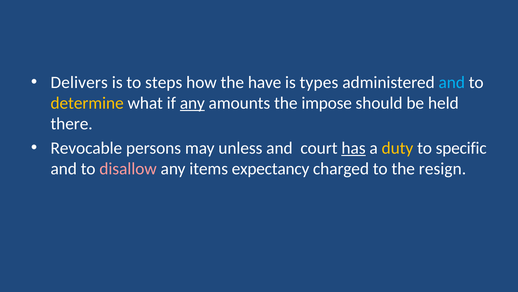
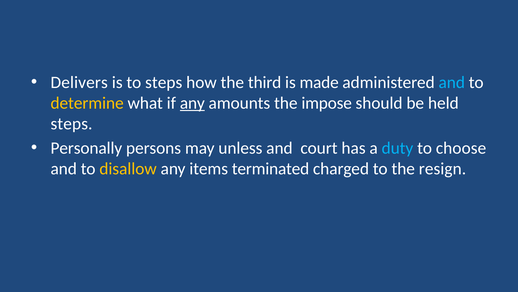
have: have -> third
types: types -> made
there at (72, 124): there -> steps
Revocable: Revocable -> Personally
has underline: present -> none
duty colour: yellow -> light blue
specific: specific -> choose
disallow colour: pink -> yellow
expectancy: expectancy -> terminated
